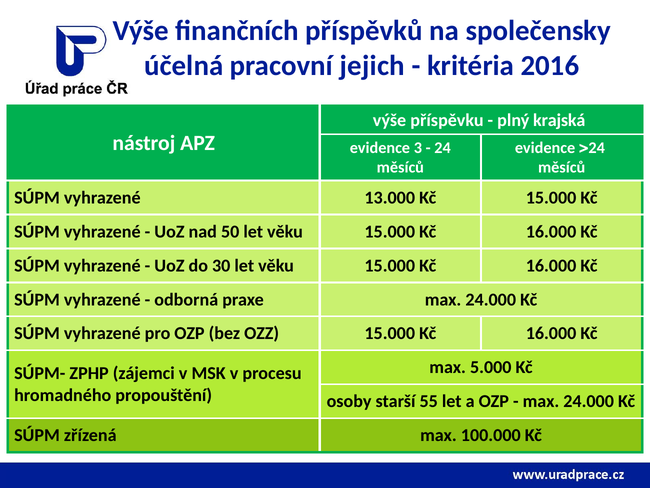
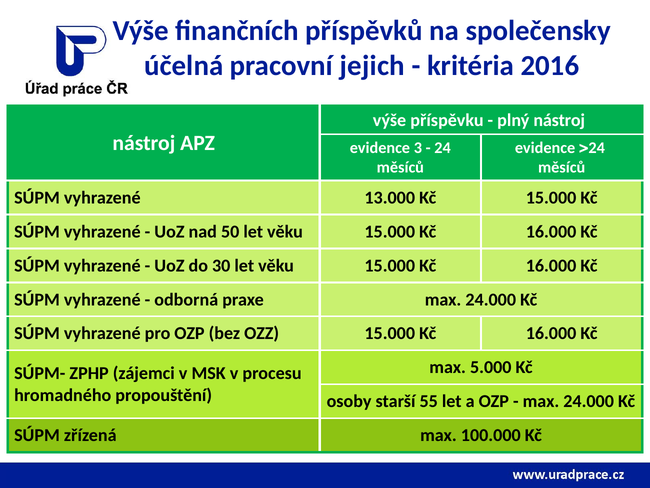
plný krajská: krajská -> nástroj
